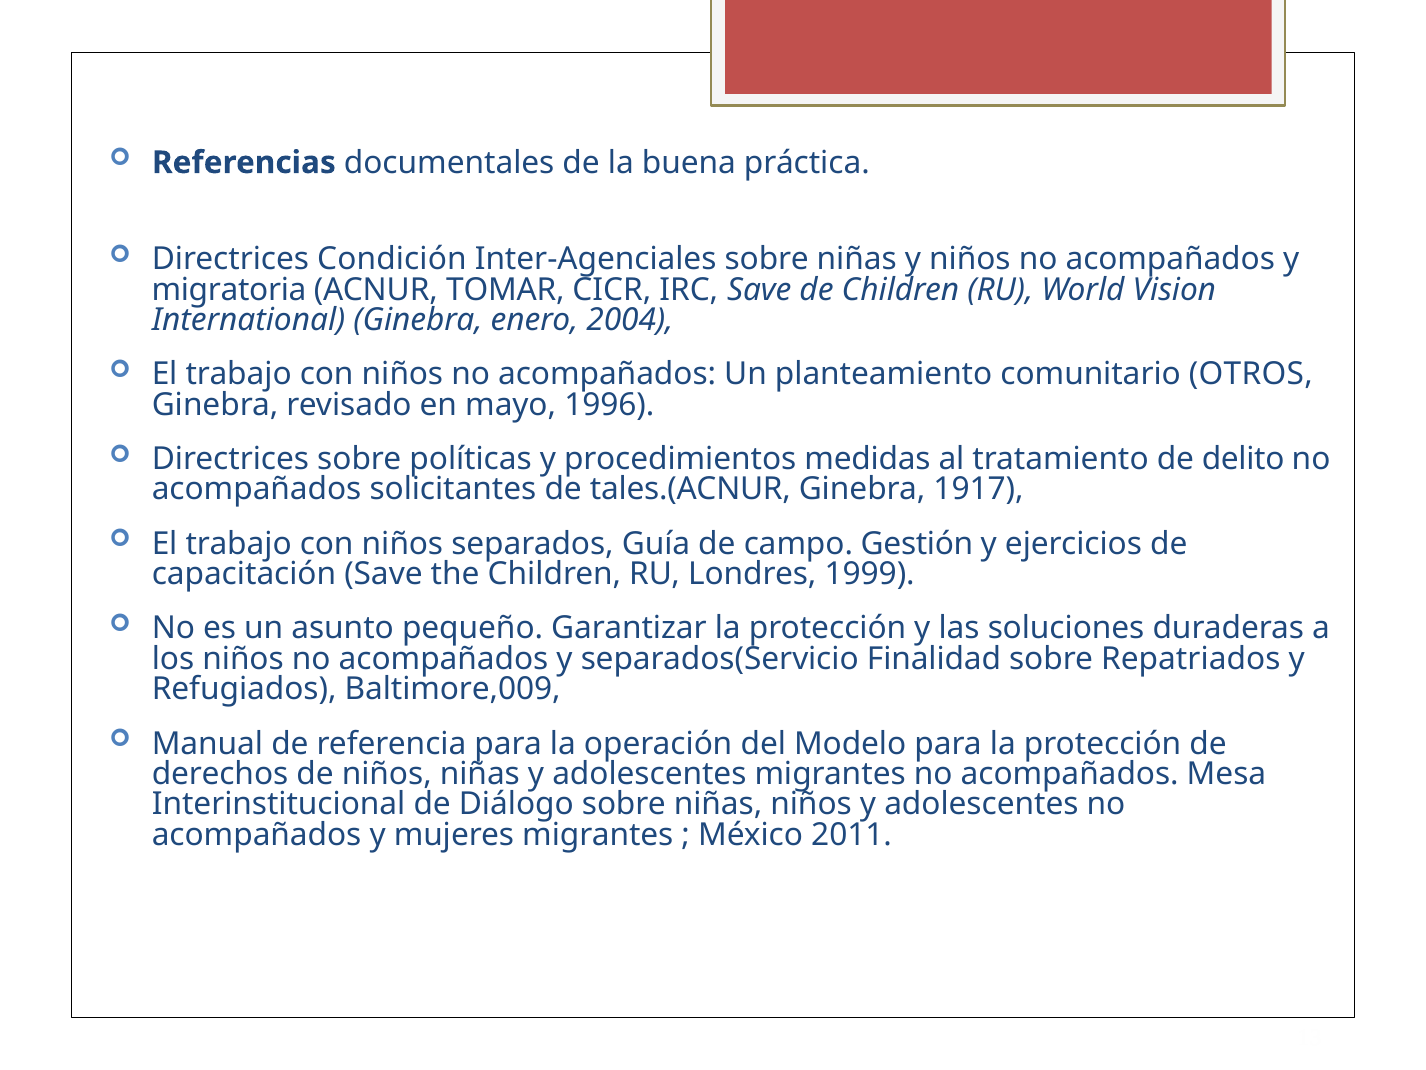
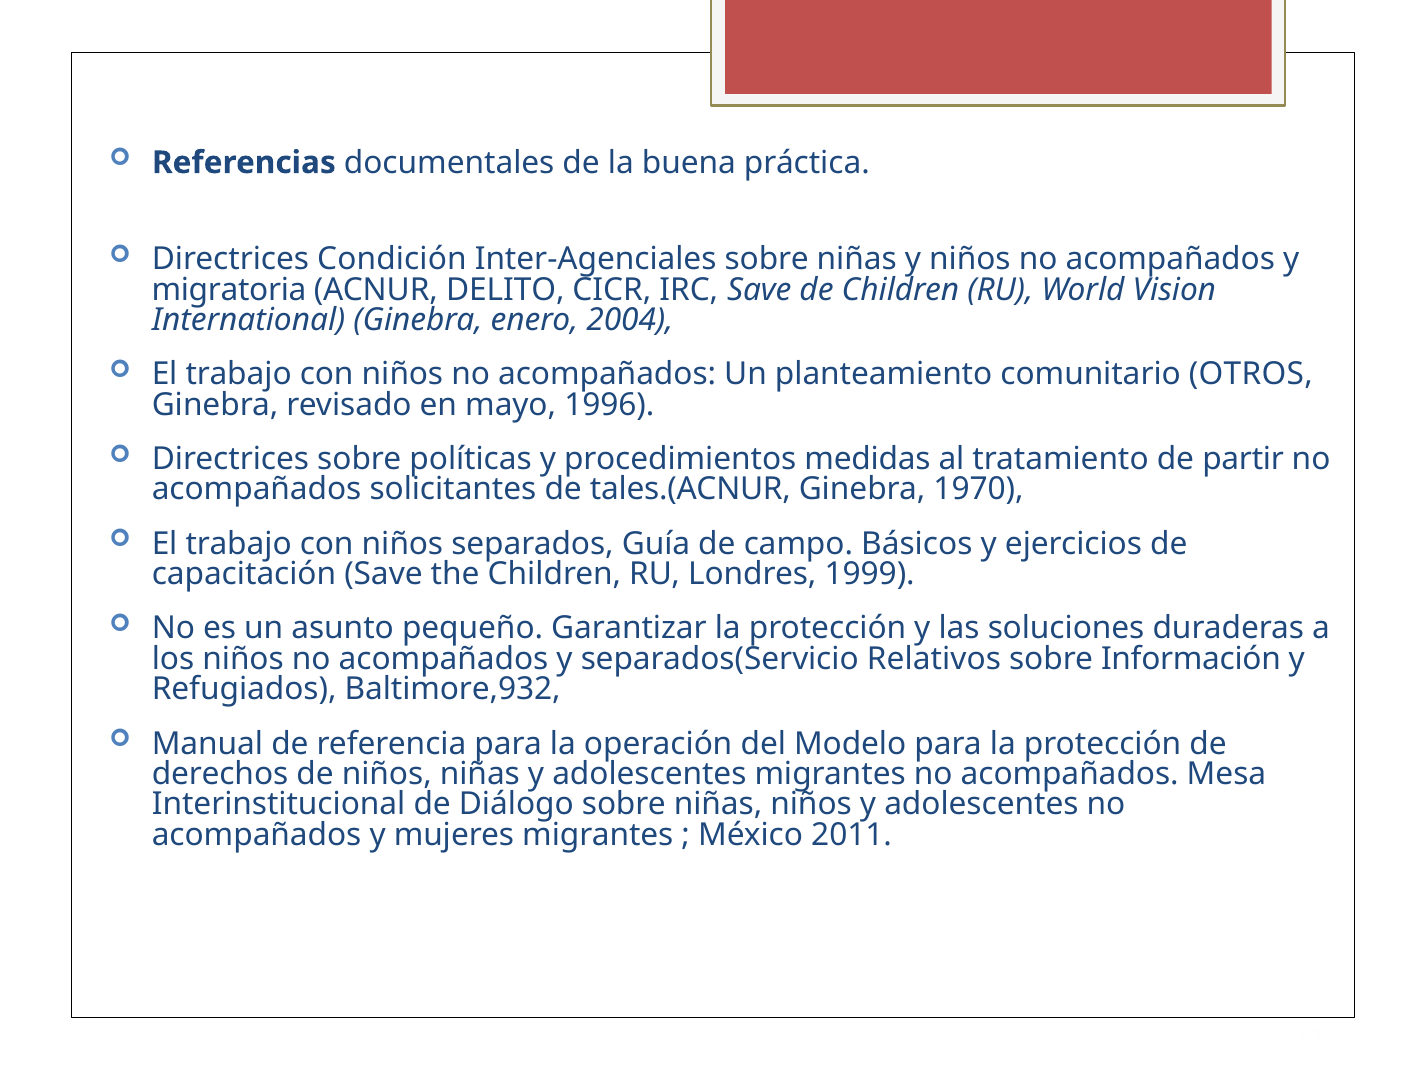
TOMAR: TOMAR -> DELITO
delito: delito -> partir
1917: 1917 -> 1970
Gestión: Gestión -> Básicos
Finalidad: Finalidad -> Relativos
Repatriados: Repatriados -> Información
Baltimore,009: Baltimore,009 -> Baltimore,932
